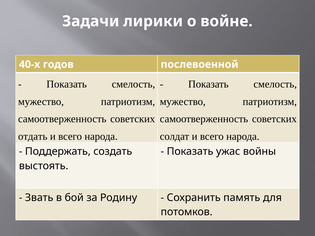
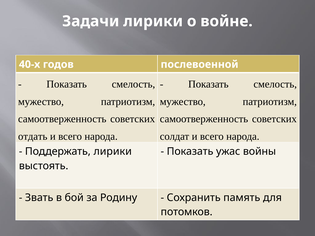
Поддержать создать: создать -> лирики
